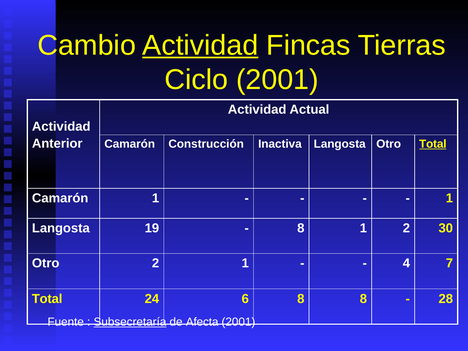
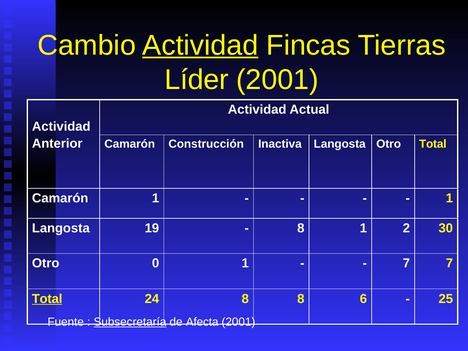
Ciclo: Ciclo -> Líder
Total at (433, 144) underline: present -> none
Otro 2: 2 -> 0
4 at (406, 263): 4 -> 7
Total at (47, 299) underline: none -> present
24 6: 6 -> 8
8 8: 8 -> 6
28: 28 -> 25
